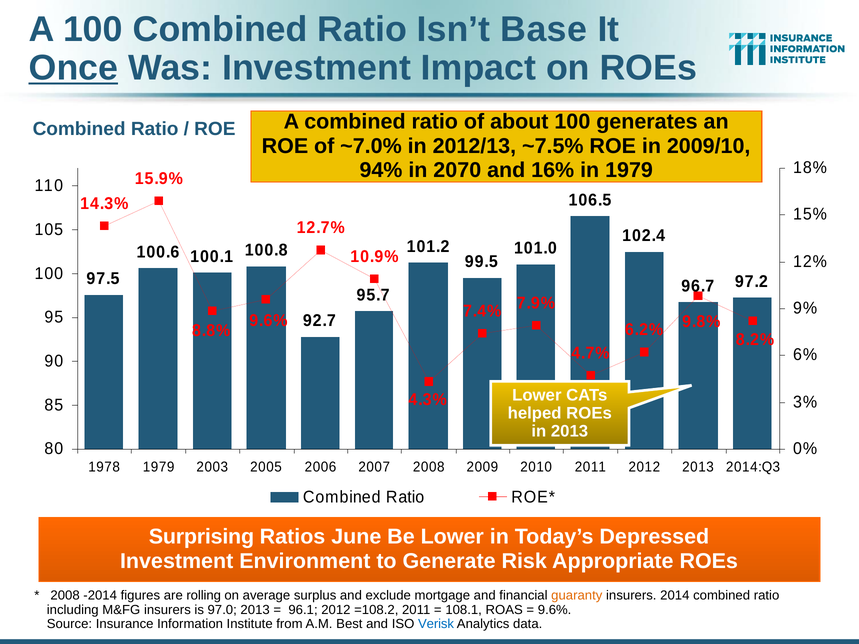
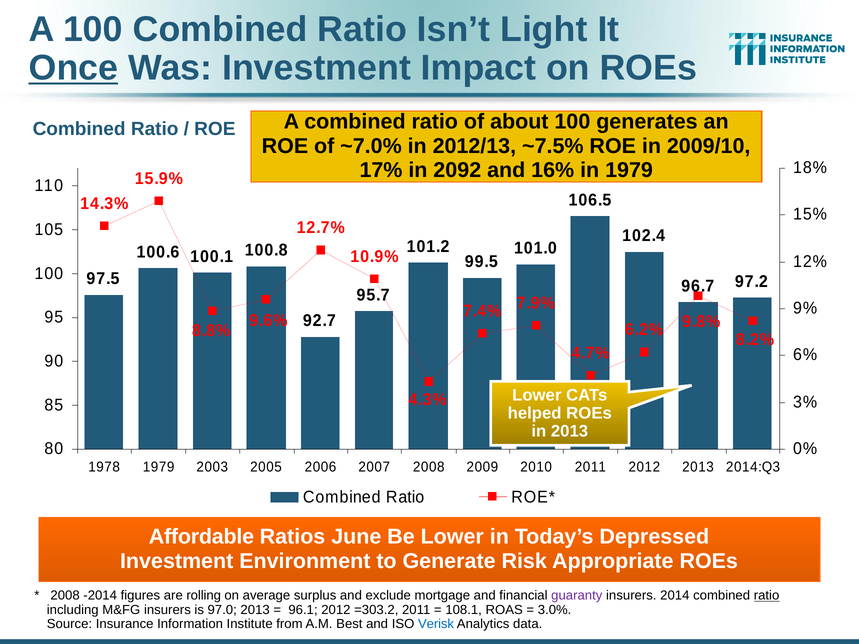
Base: Base -> Light
94%: 94% -> 17%
2070: 2070 -> 2092
Surprising: Surprising -> Affordable
guaranty colour: orange -> purple
ratio at (767, 596) underline: none -> present
=108.2: =108.2 -> =303.2
9.6% at (555, 610): 9.6% -> 3.0%
